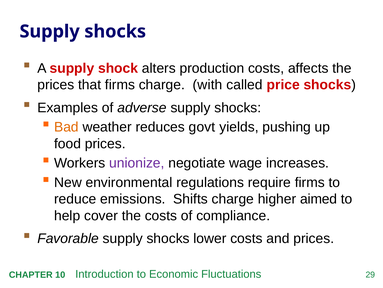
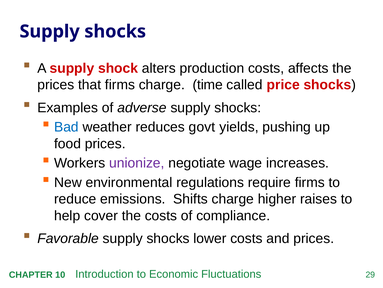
with: with -> time
Bad colour: orange -> blue
aimed: aimed -> raises
